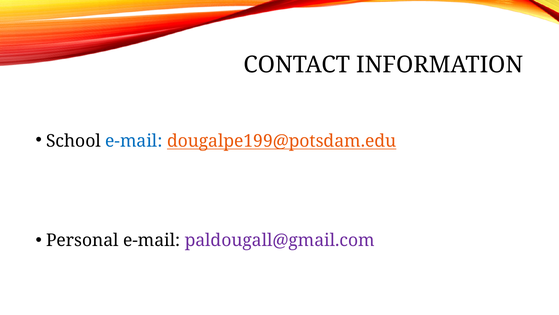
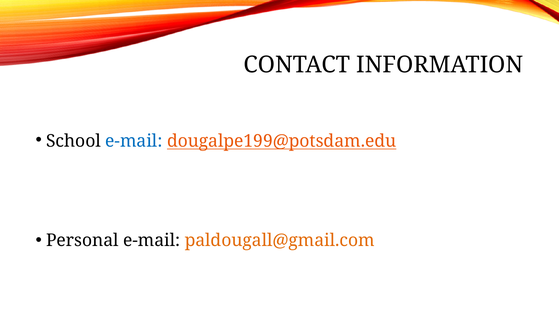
paldougall@gmail.com colour: purple -> orange
